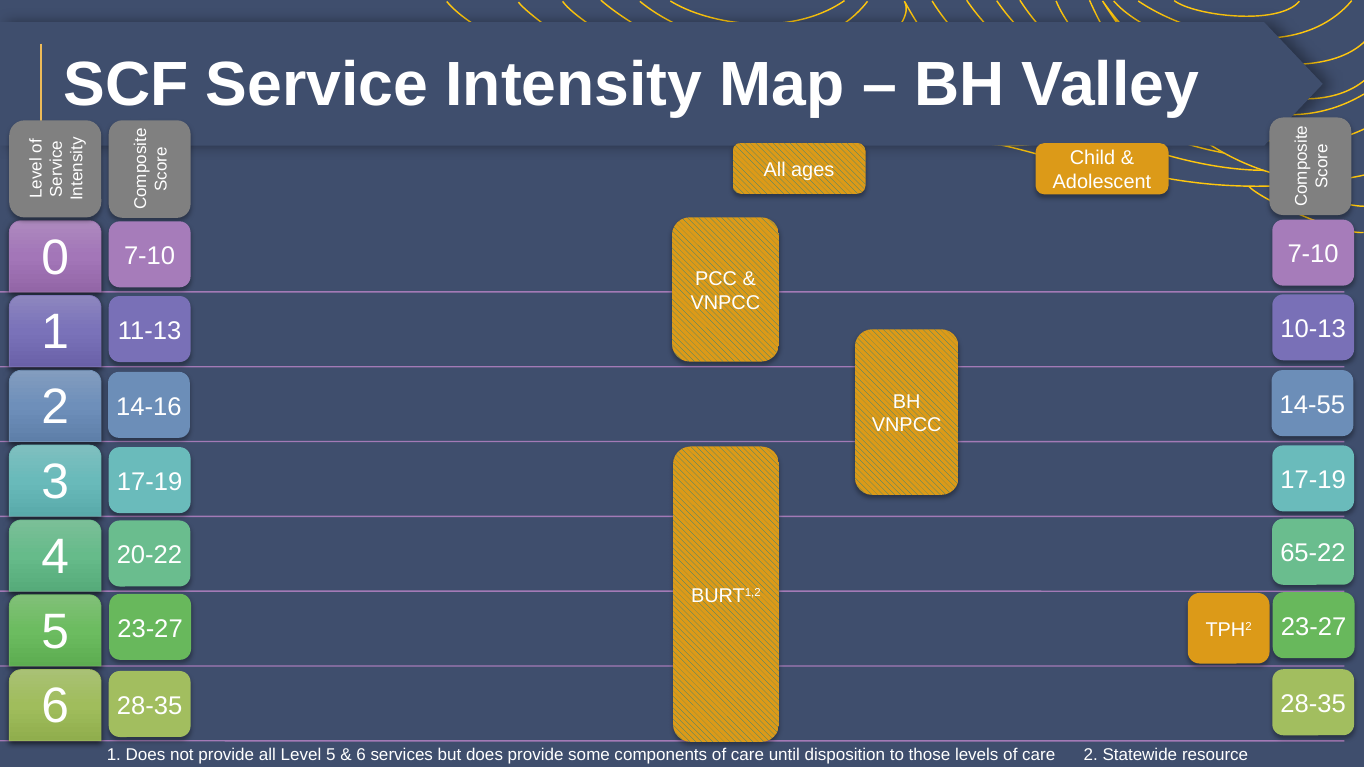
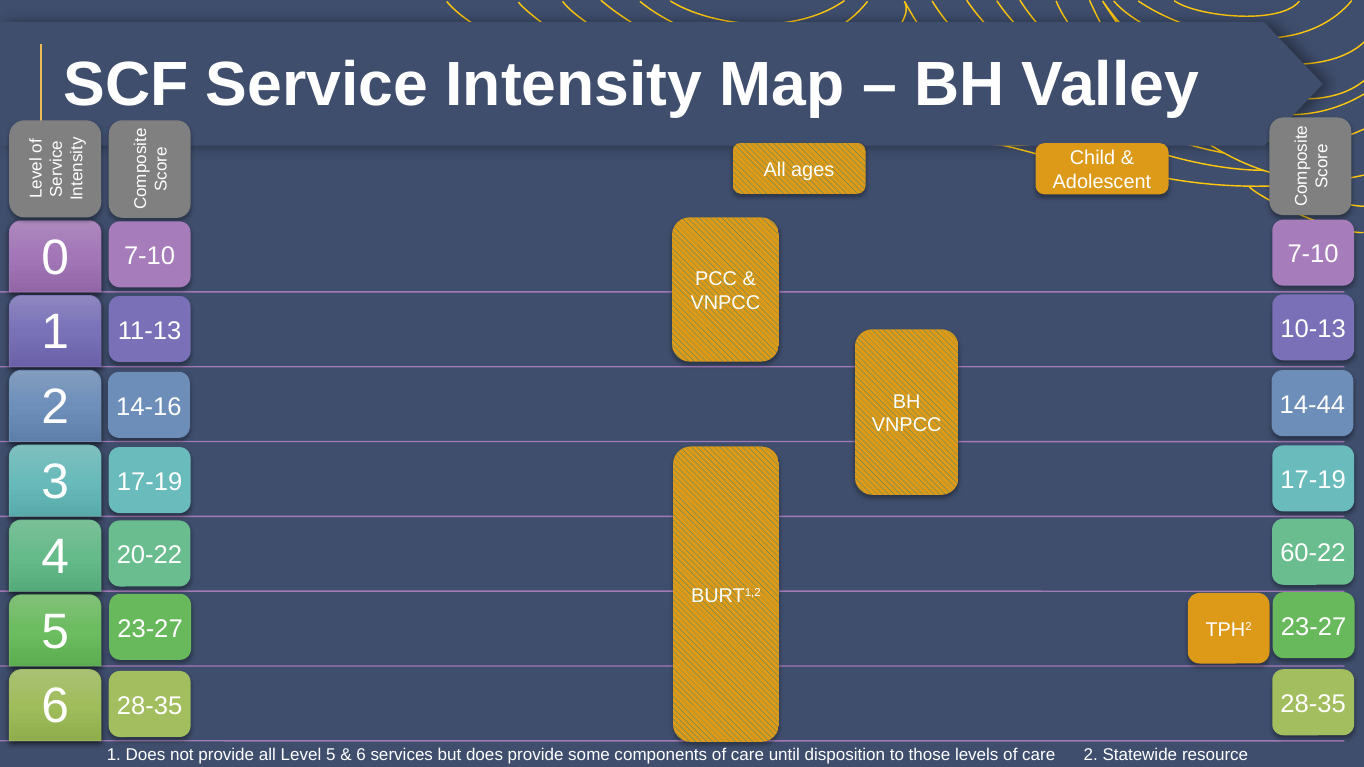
14-55: 14-55 -> 14-44
65-22: 65-22 -> 60-22
